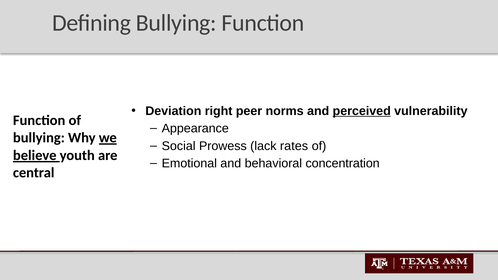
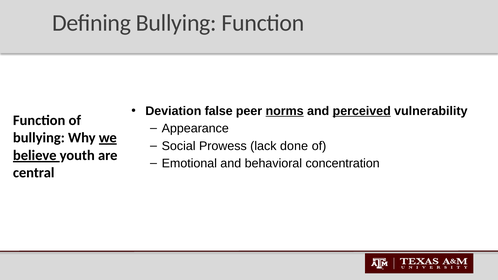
right: right -> false
norms underline: none -> present
rates: rates -> done
